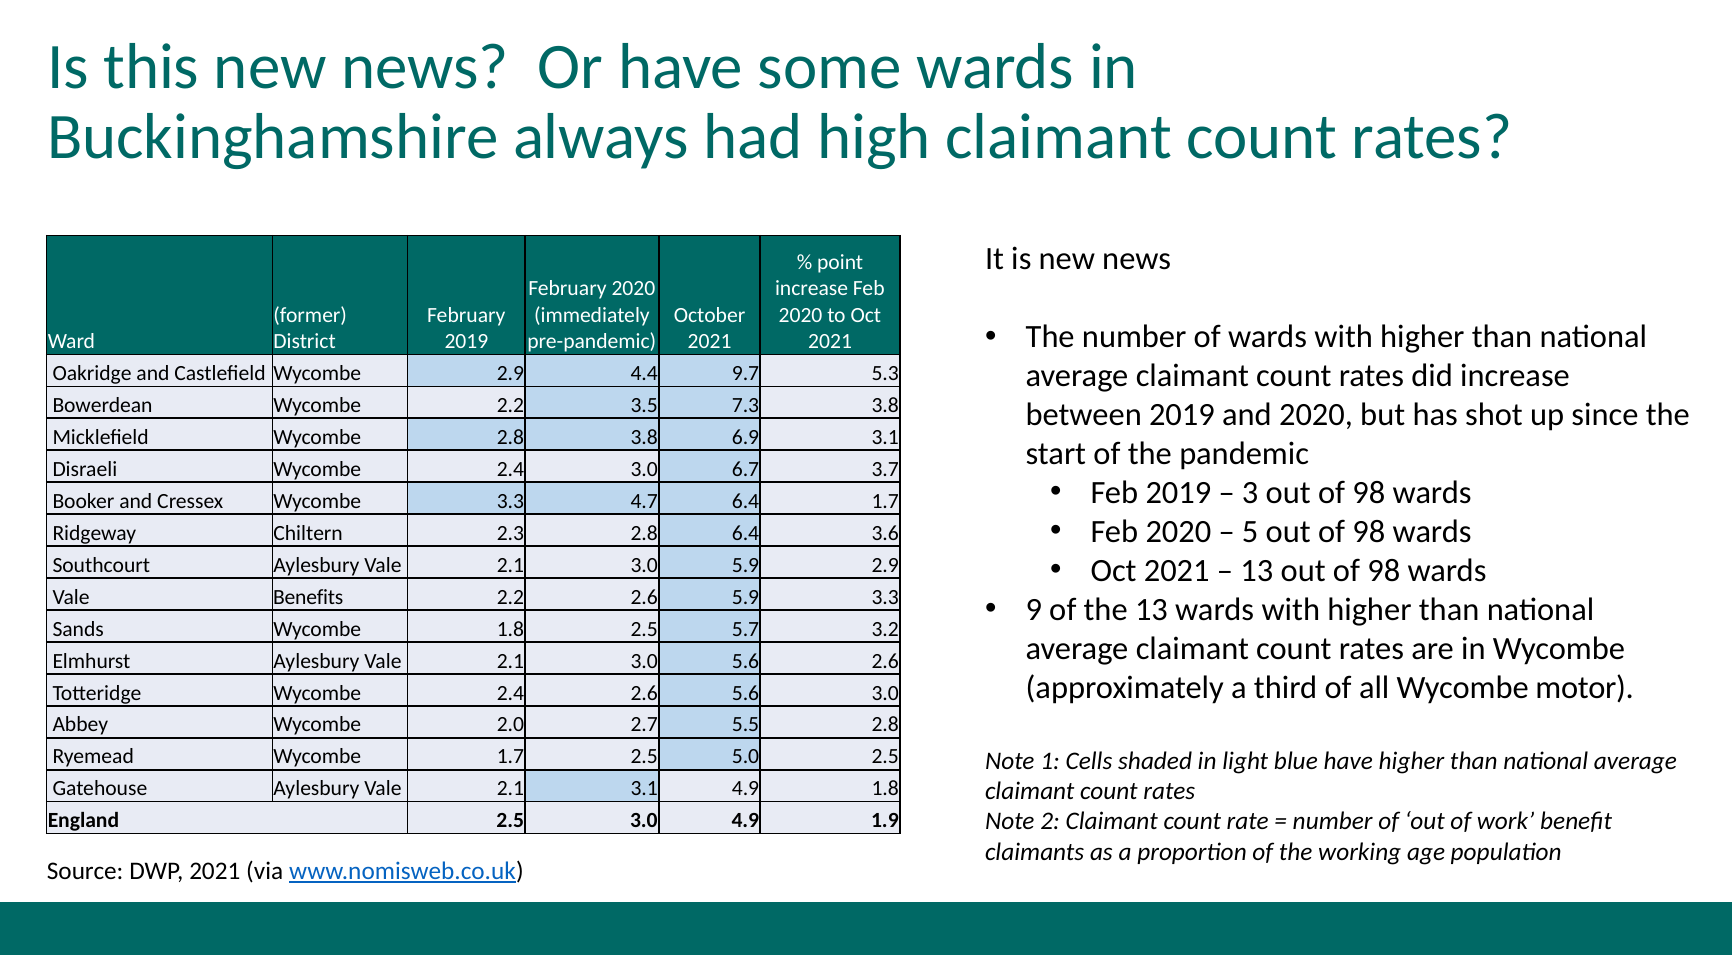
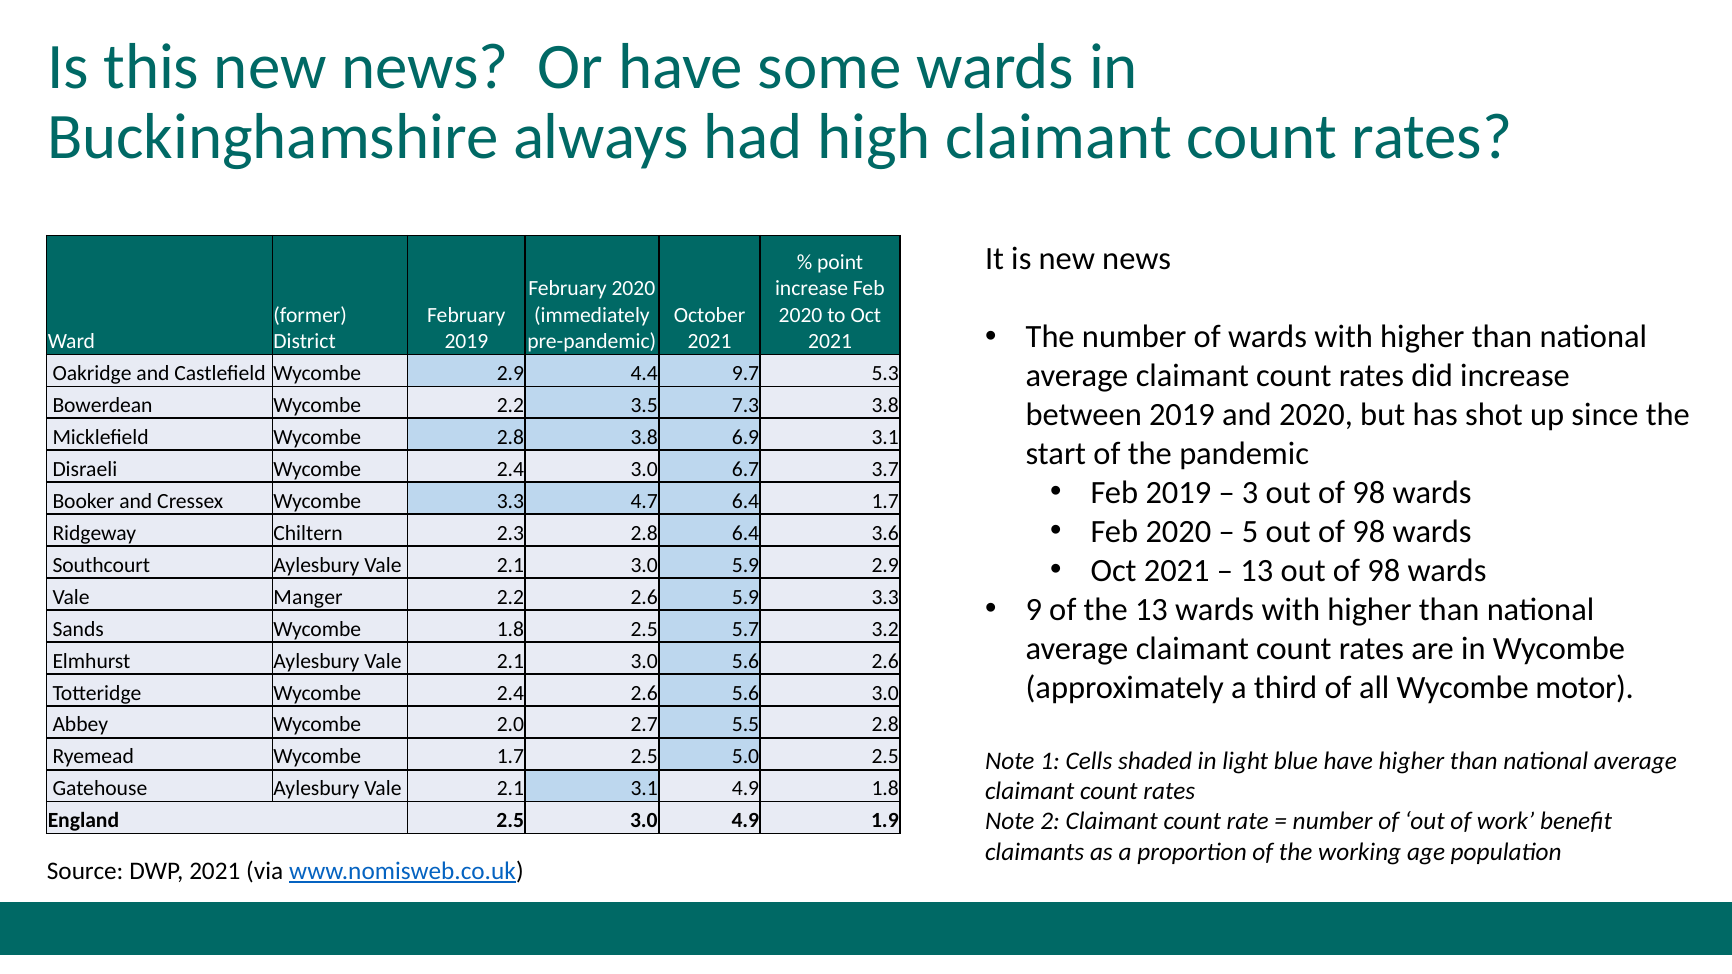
Benefits: Benefits -> Manger
